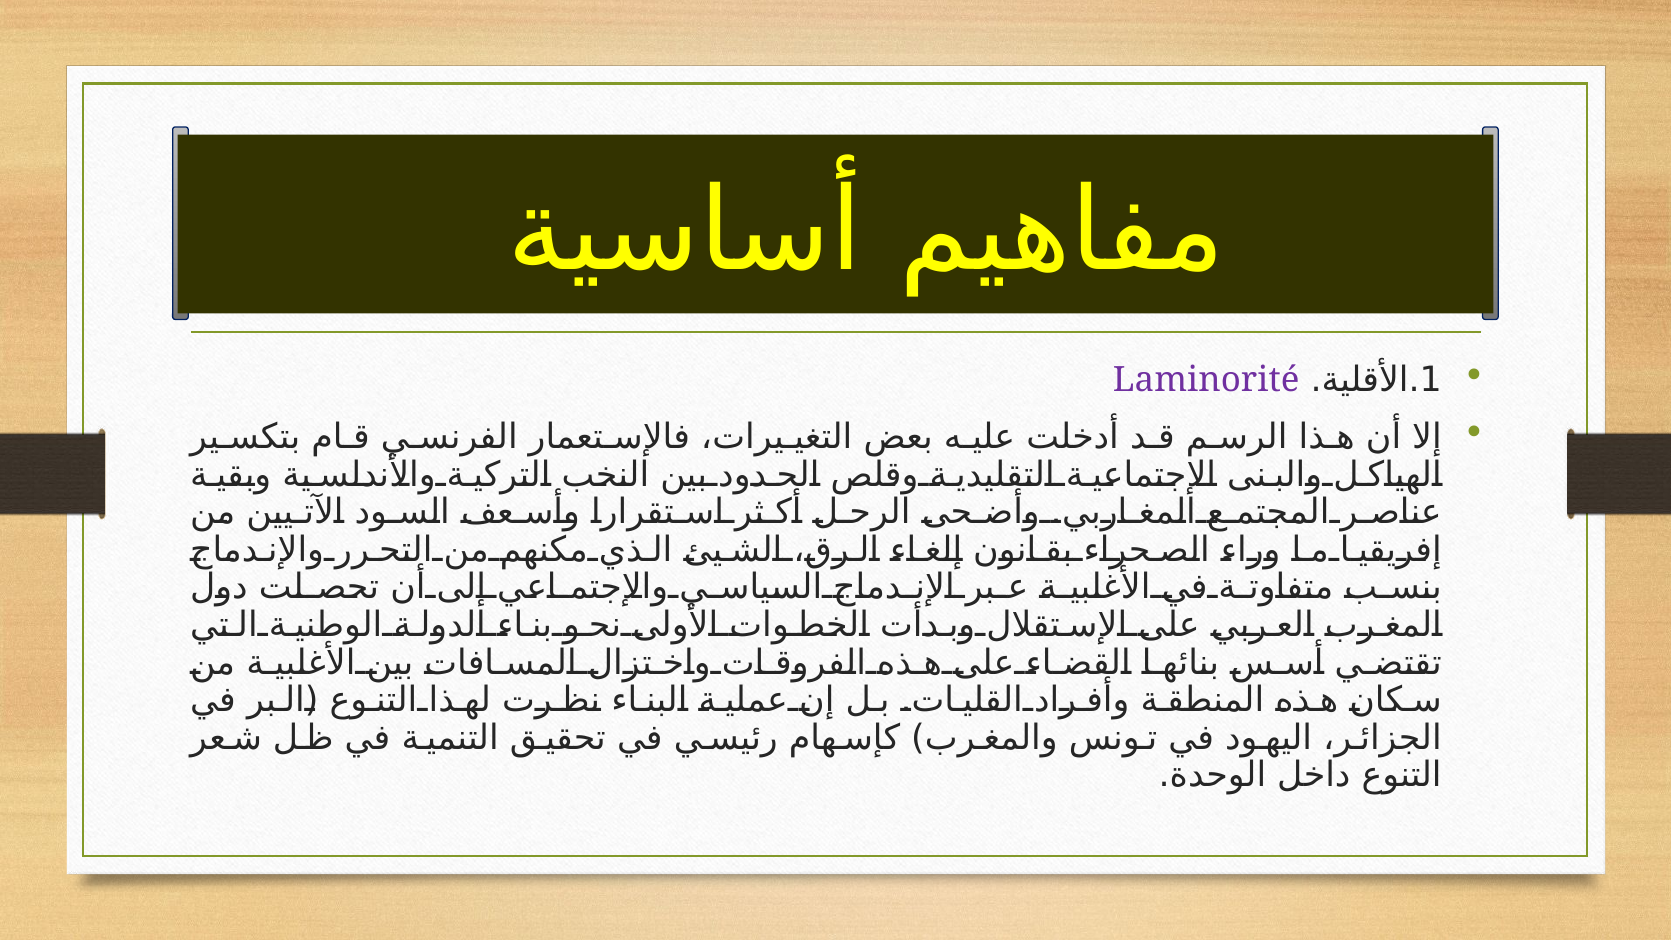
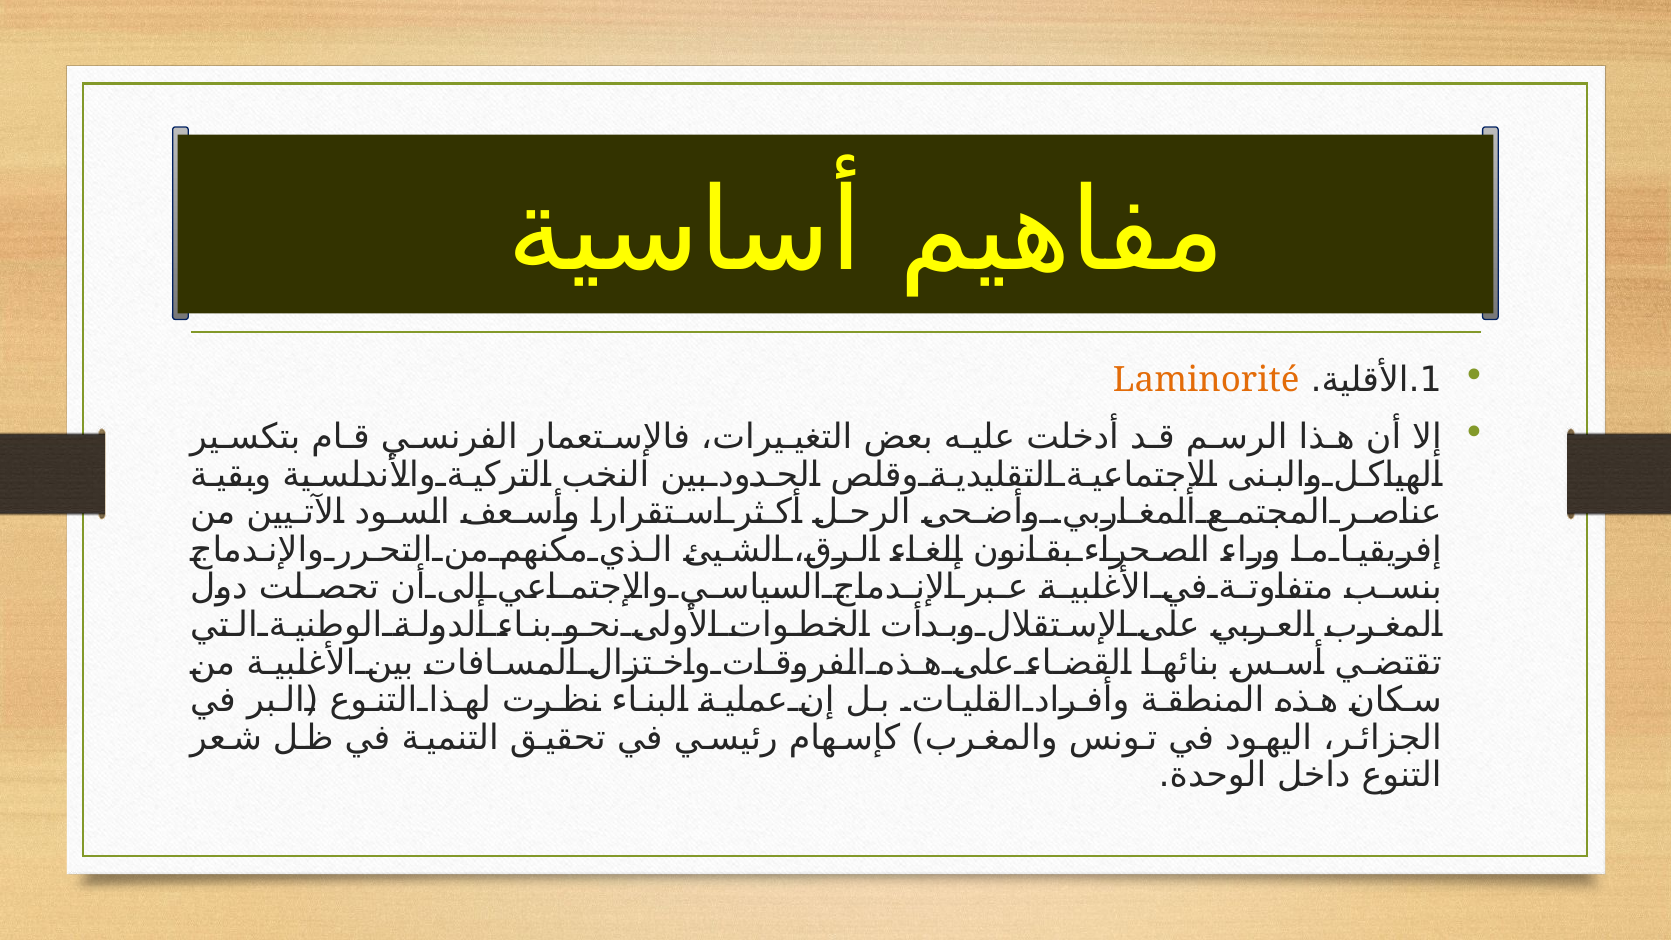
Laminorité colour: purple -> orange
